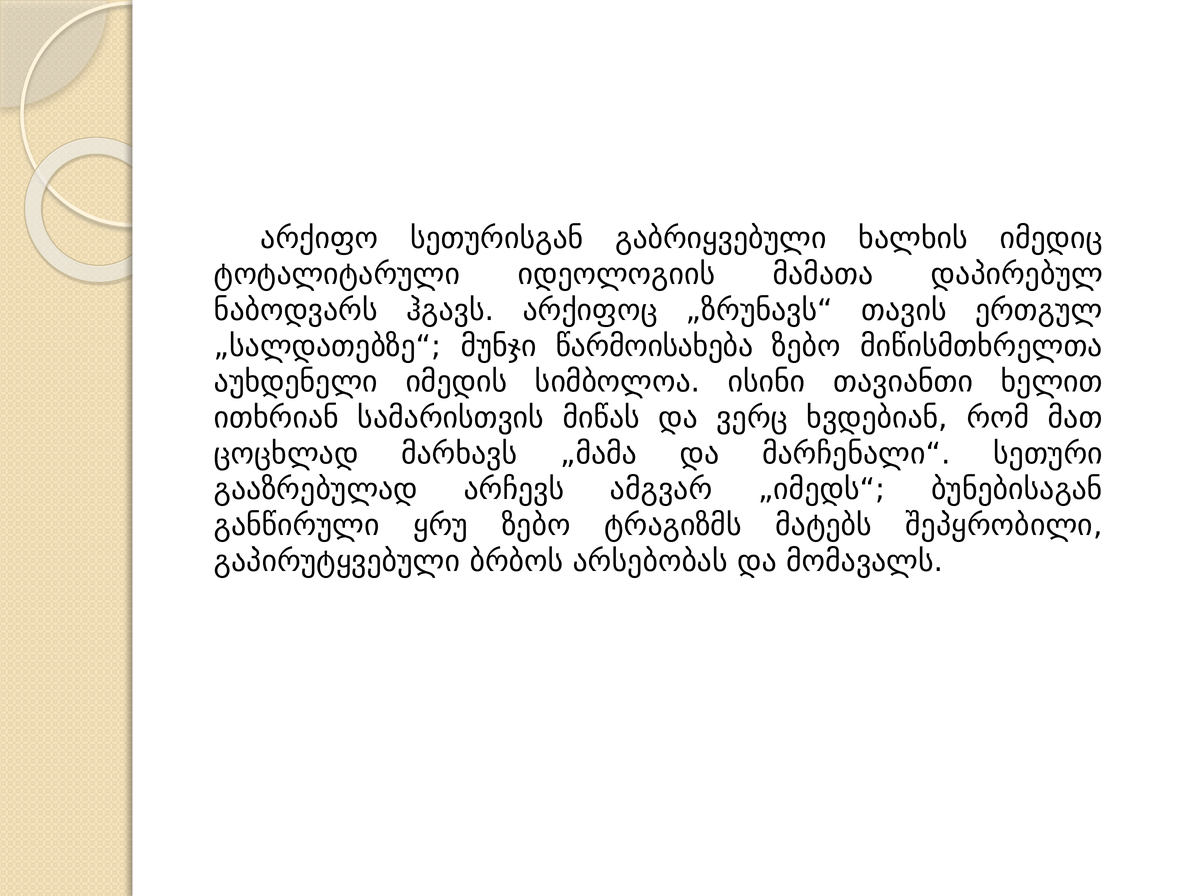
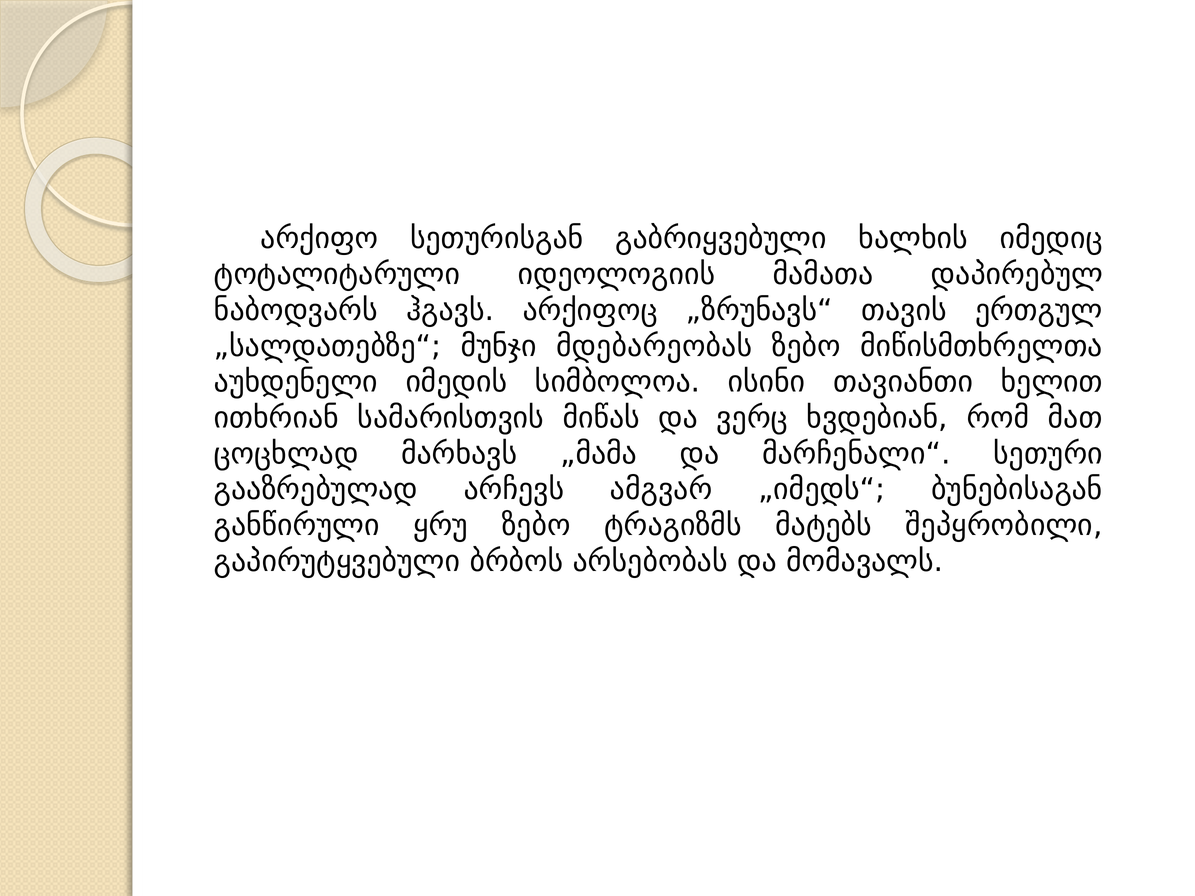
წარმოისახება: წარმოისახება -> მდებარეობას
